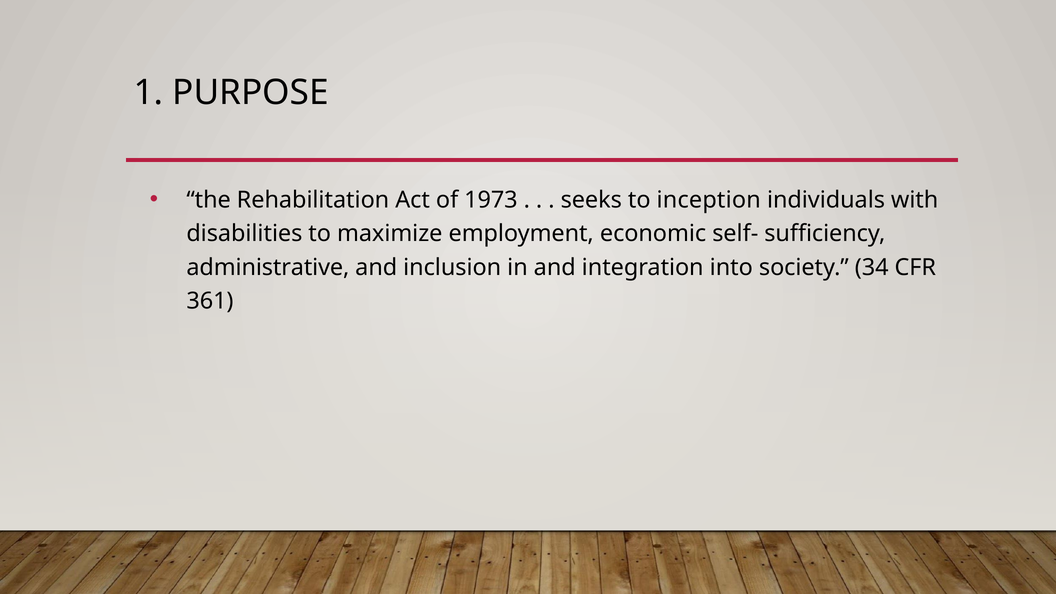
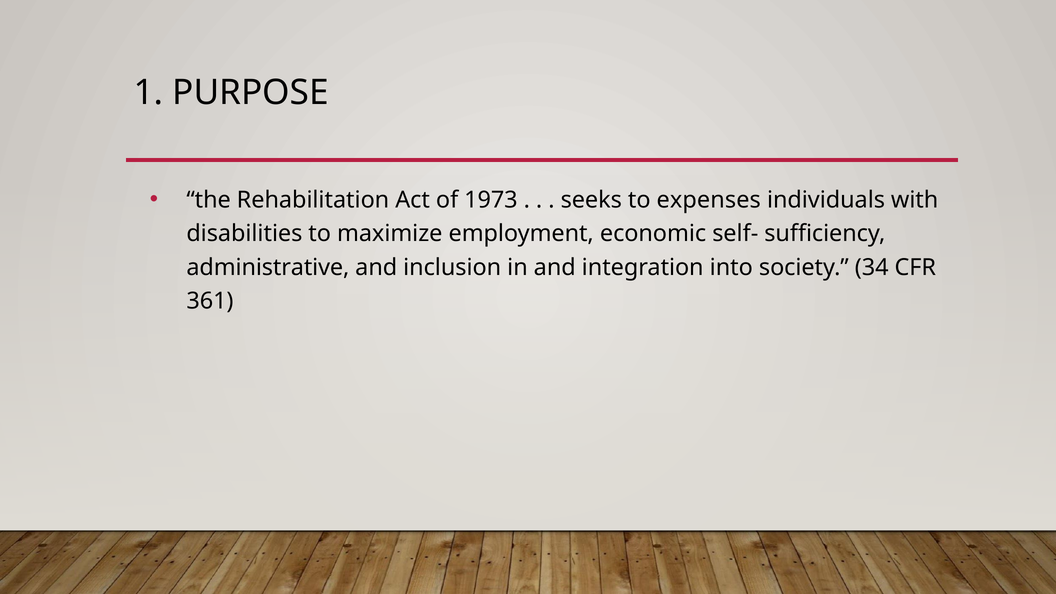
inception: inception -> expenses
